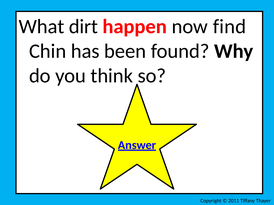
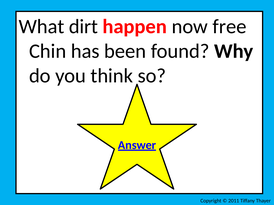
find: find -> free
